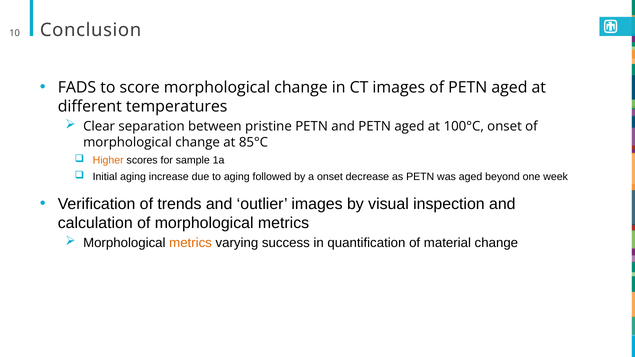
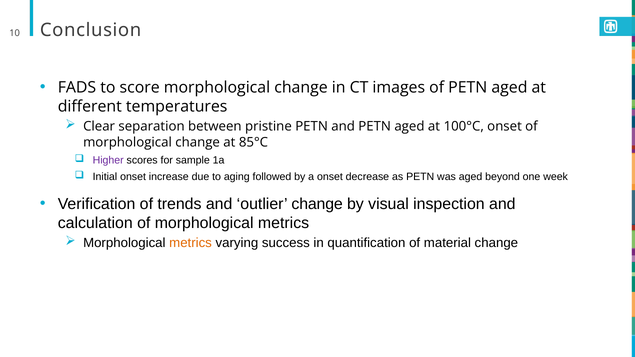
Higher colour: orange -> purple
Initial aging: aging -> onset
outlier images: images -> change
